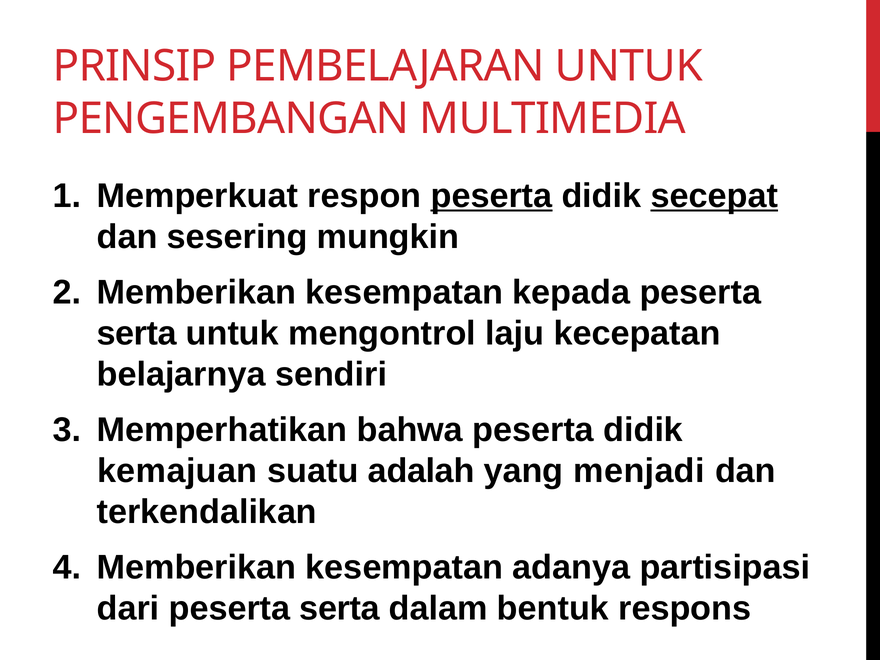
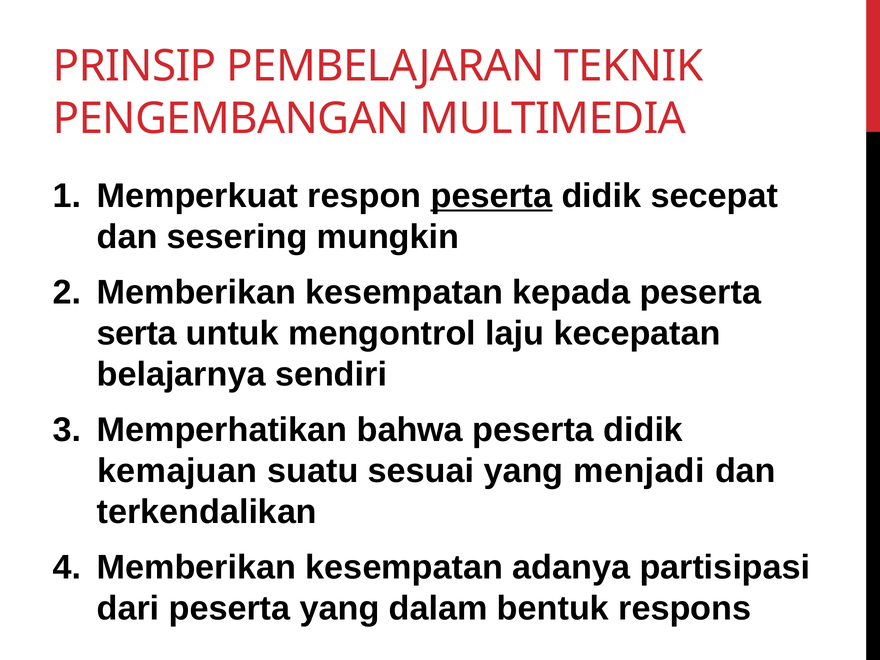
PEMBELAJARAN UNTUK: UNTUK -> TEKNIK
secepat underline: present -> none
adalah: adalah -> sesuai
dari peserta serta: serta -> yang
